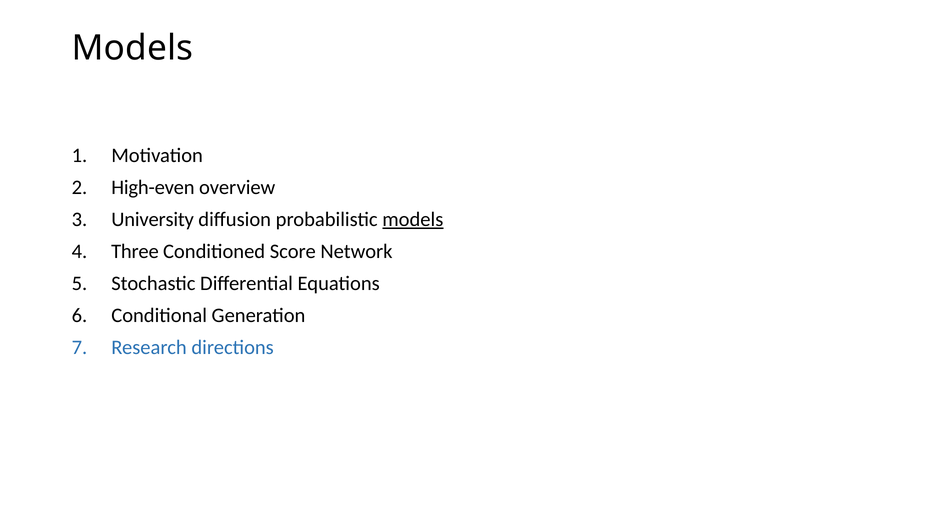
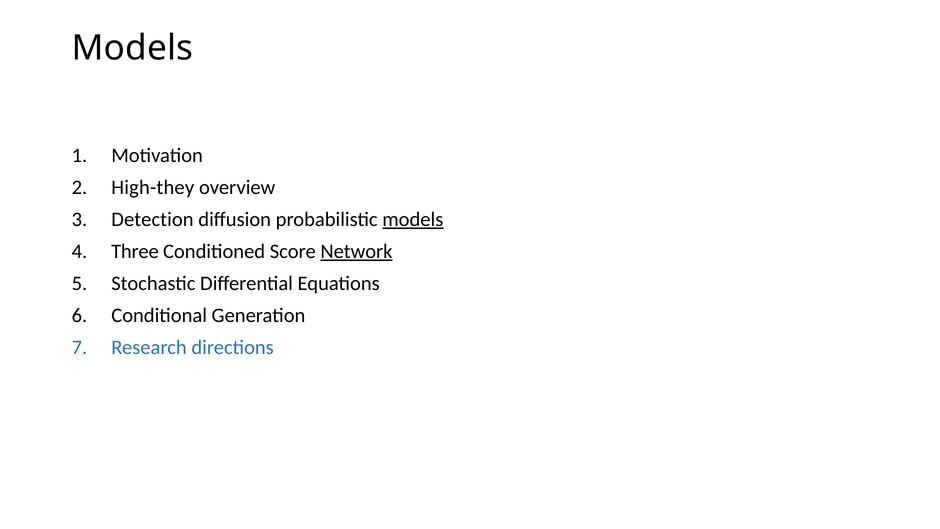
High-even: High-even -> High-they
University: University -> Detection
Network underline: none -> present
